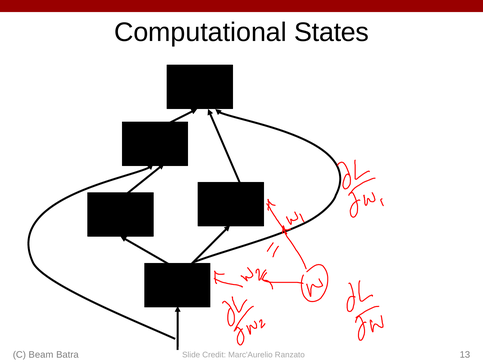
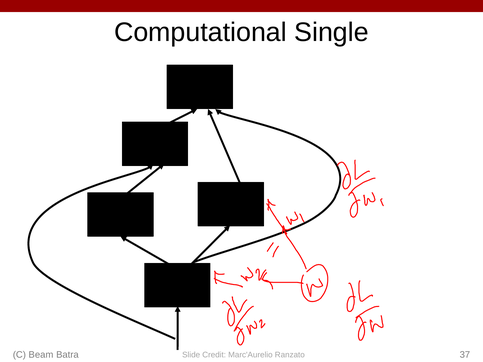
States: States -> Single
13: 13 -> 37
